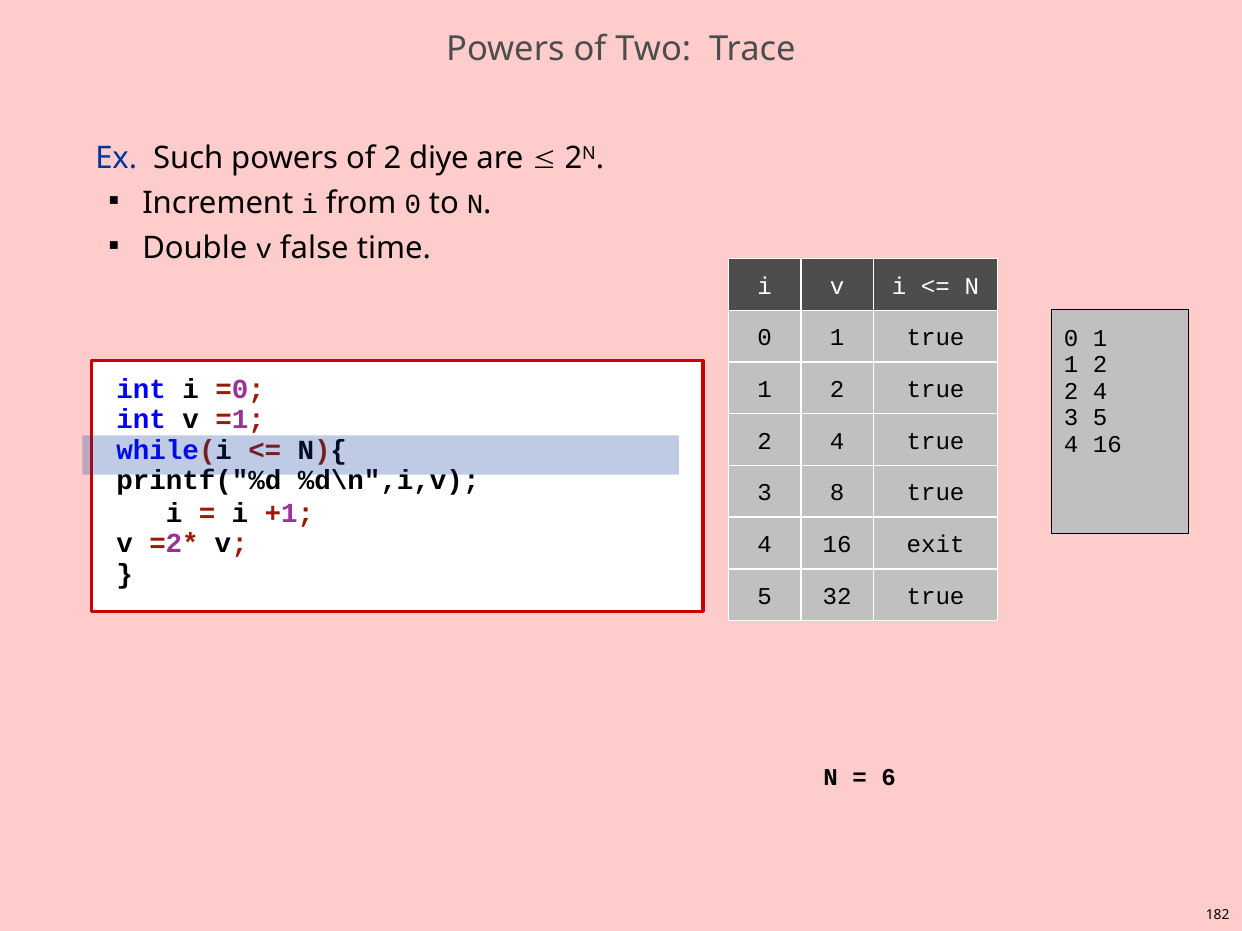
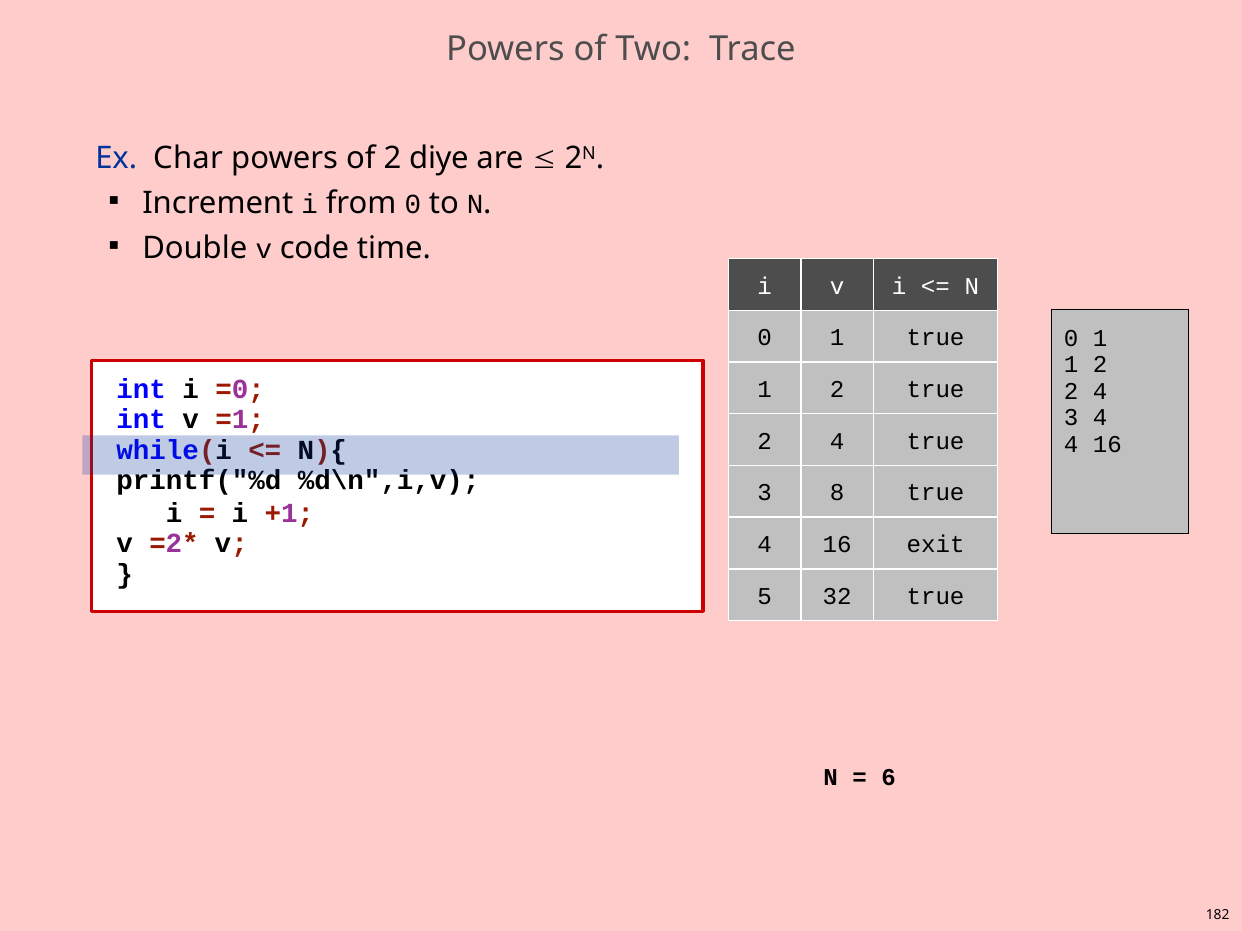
Such: Such -> Char
false: false -> code
3 5: 5 -> 4
